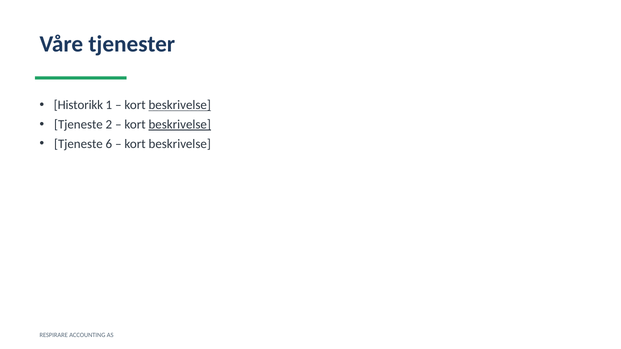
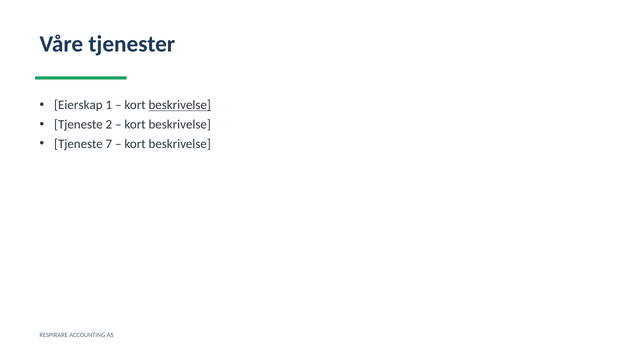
Historikk: Historikk -> Eierskap
beskrivelse at (180, 125) underline: present -> none
6: 6 -> 7
